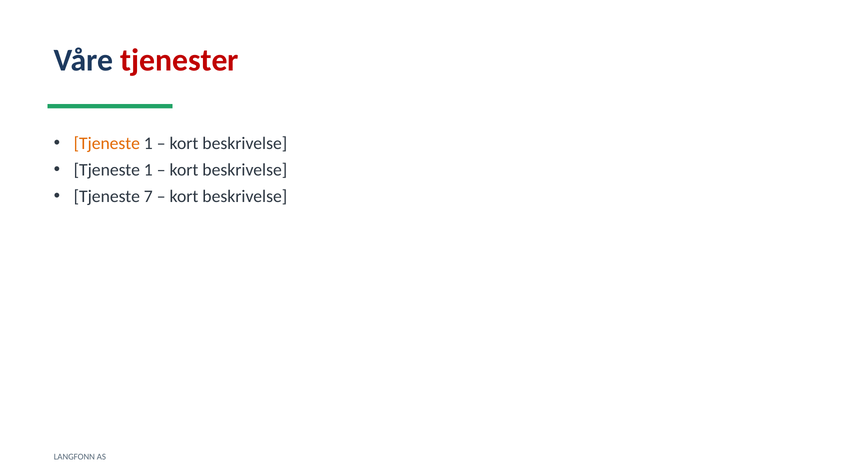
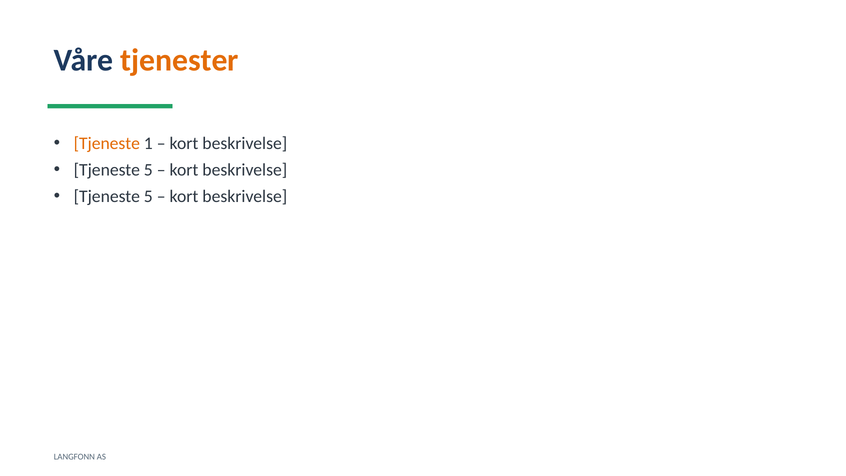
tjenester colour: red -> orange
1 at (148, 170): 1 -> 5
7 at (148, 196): 7 -> 5
